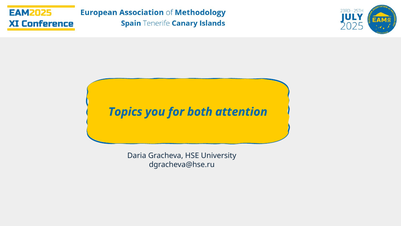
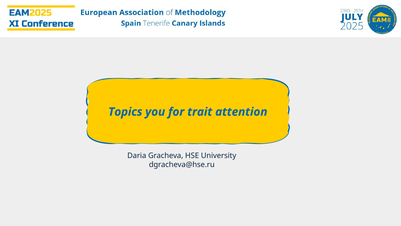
both: both -> trait
